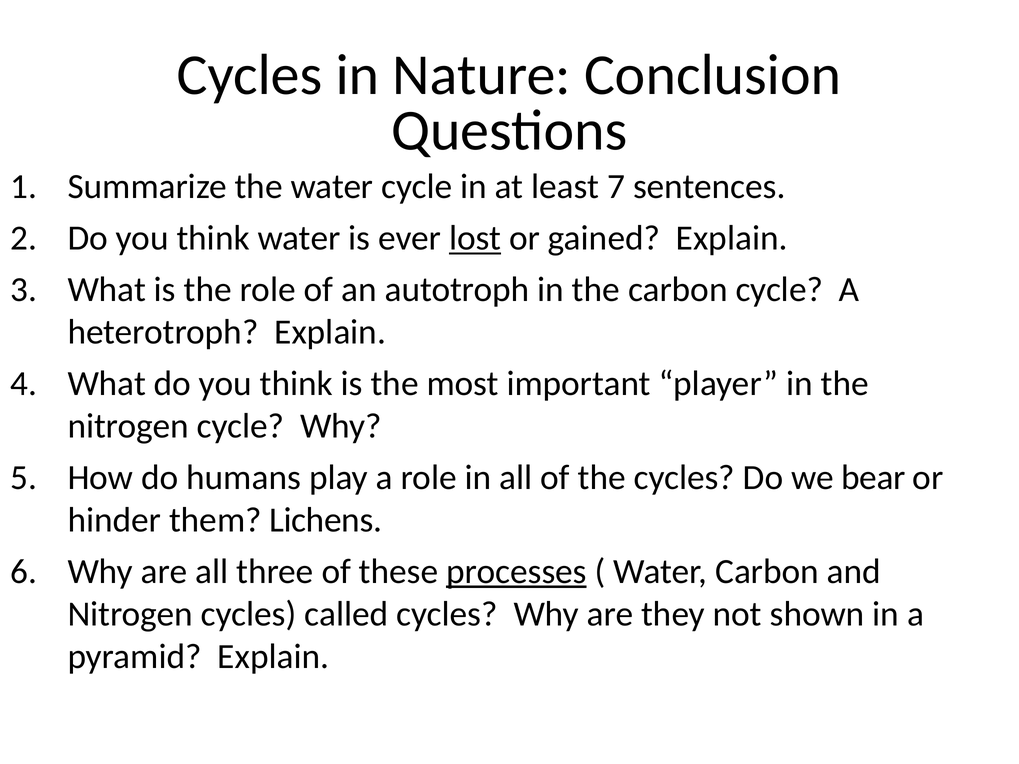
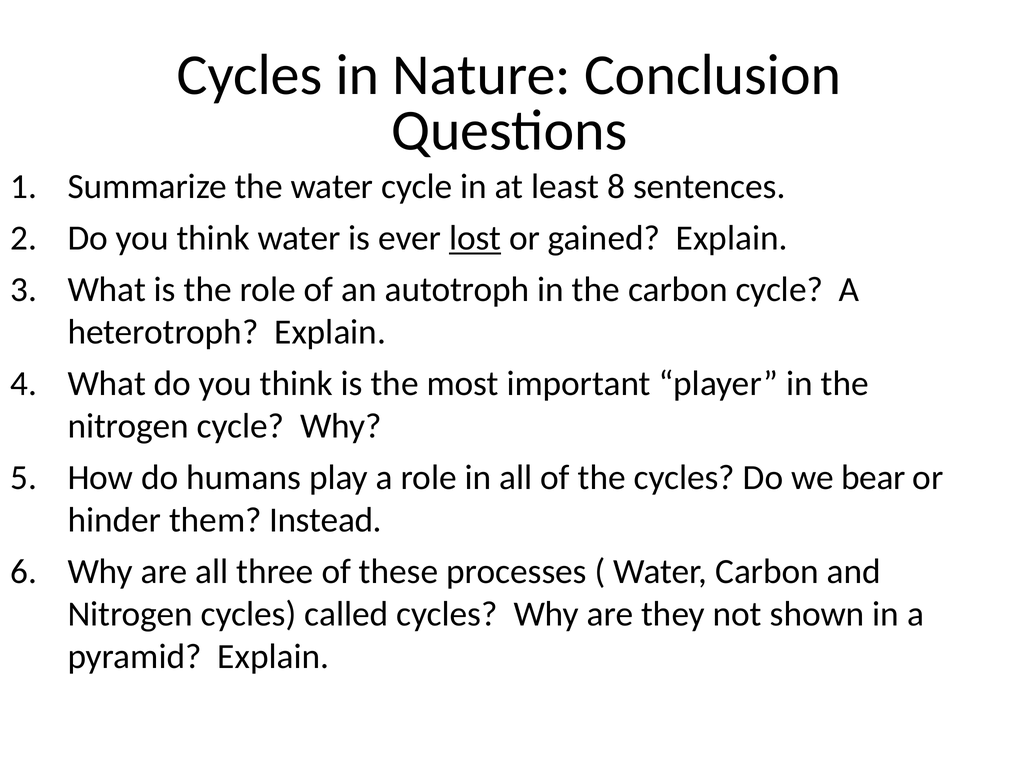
7: 7 -> 8
Lichens: Lichens -> Instead
processes underline: present -> none
